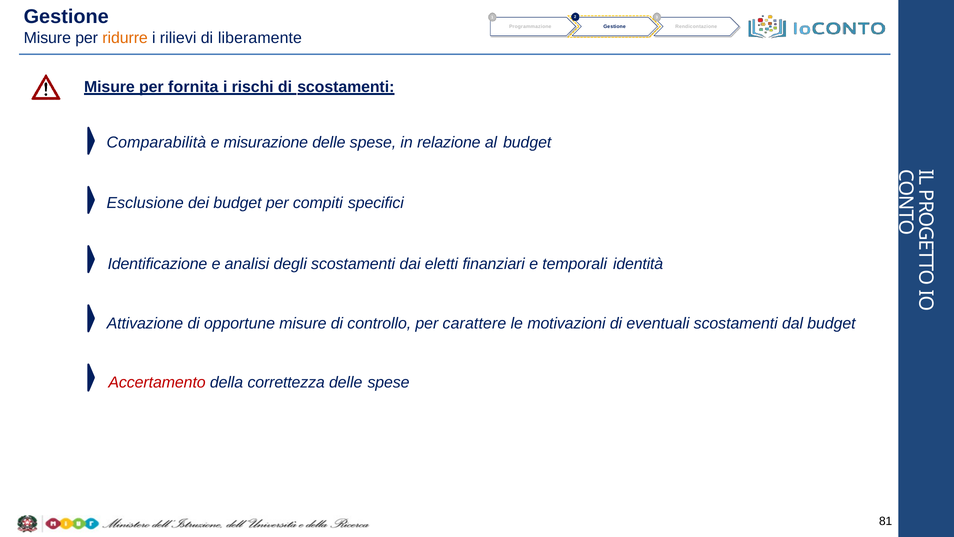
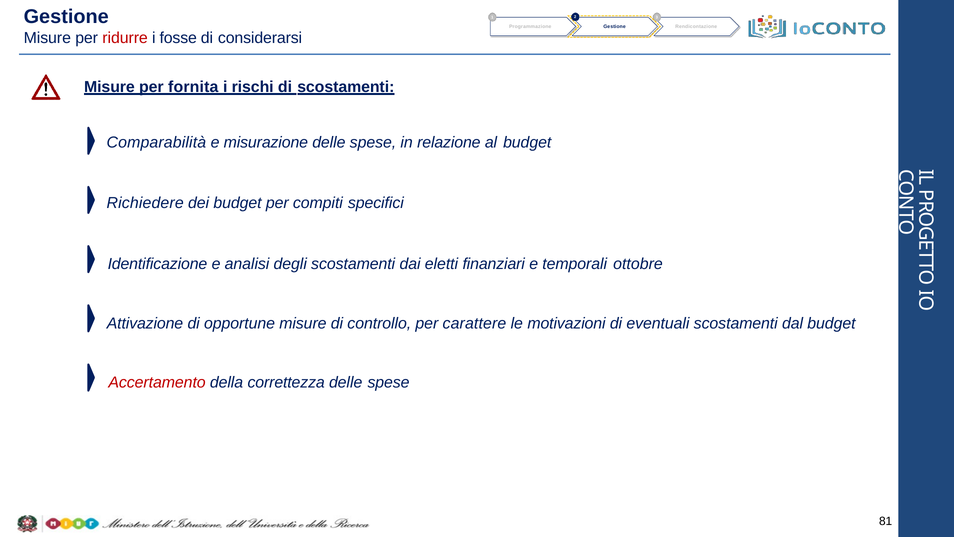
ridurre colour: orange -> red
rilievi: rilievi -> fosse
liberamente: liberamente -> considerarsi
Esclusione: Esclusione -> Richiedere
identità: identità -> ottobre
